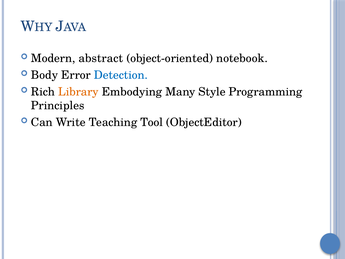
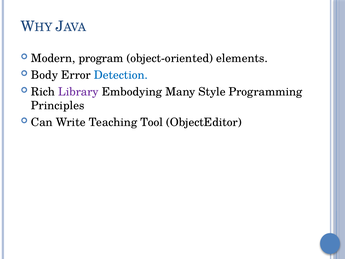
abstract: abstract -> program
notebook: notebook -> elements
Library colour: orange -> purple
